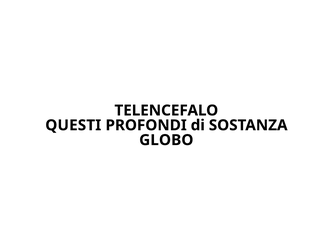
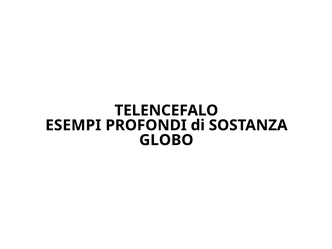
QUESTI: QUESTI -> ESEMPI
